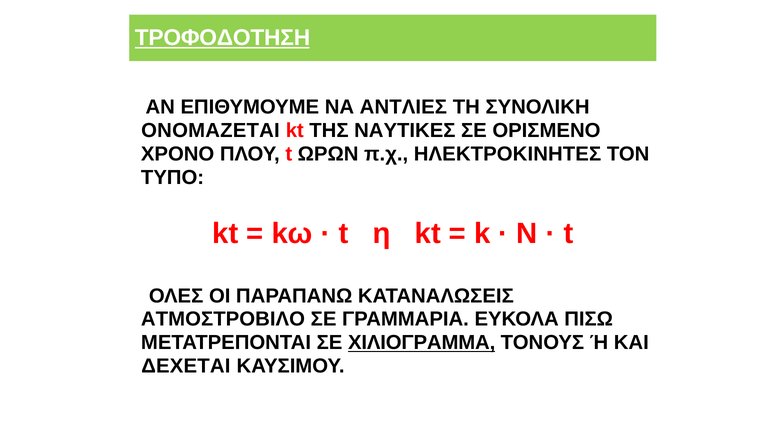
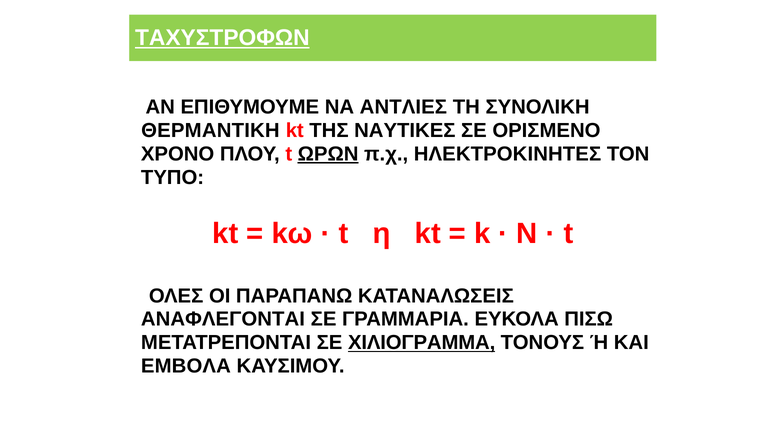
ΤΡΟΦΟΔΟΤΗΣΗ: ΤΡΟΦΟΔΟΤΗΣΗ -> ΤΑΧΥΣΤΡΟΦΩΝ
ΟΝΟΜΑΖΕΤΑΙ: ΟΝΟΜΑΖΕΤΑΙ -> ΘΕΡΜΑΝΤΙΚΗ
ΩΡΩΝ underline: none -> present
ΑΤΜΟΣΤΡΟΒΙΛΟ: ΑΤΜΟΣΤΡΟΒΙΛΟ -> ΑΝΑΦΛΕΓΟΝΤΑΙ
ΔΕΧΕΤΑΙ: ΔΕΧΕΤΑΙ -> ΕΜΒΟΛΑ
